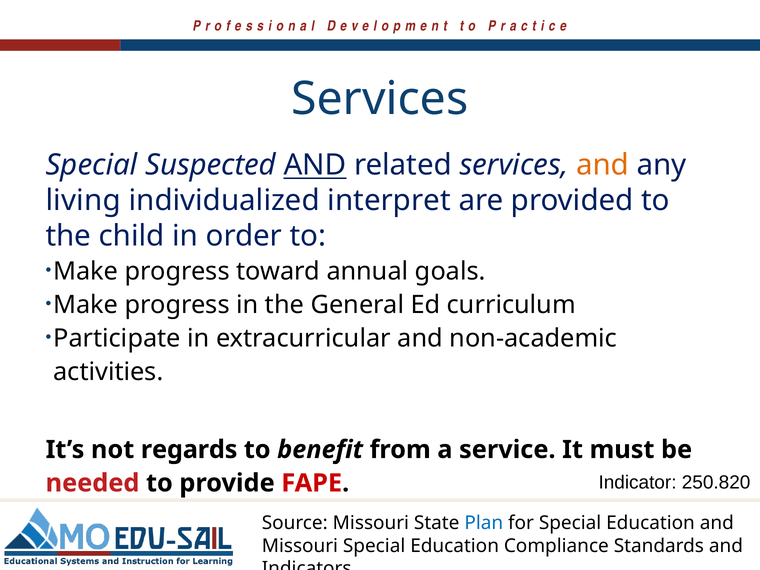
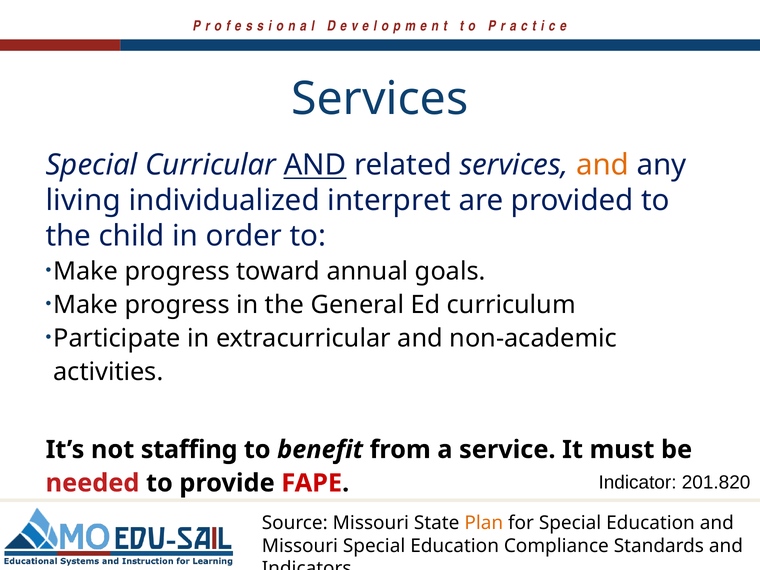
Suspected: Suspected -> Curricular
regards: regards -> staffing
250.820: 250.820 -> 201.820
Plan colour: blue -> orange
